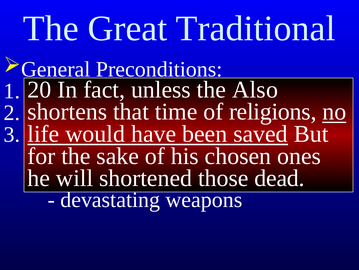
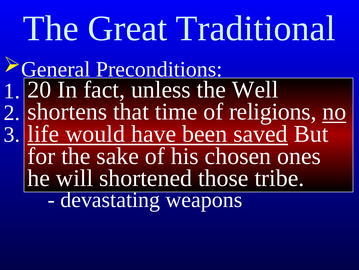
Also: Also -> Well
dead: dead -> tribe
